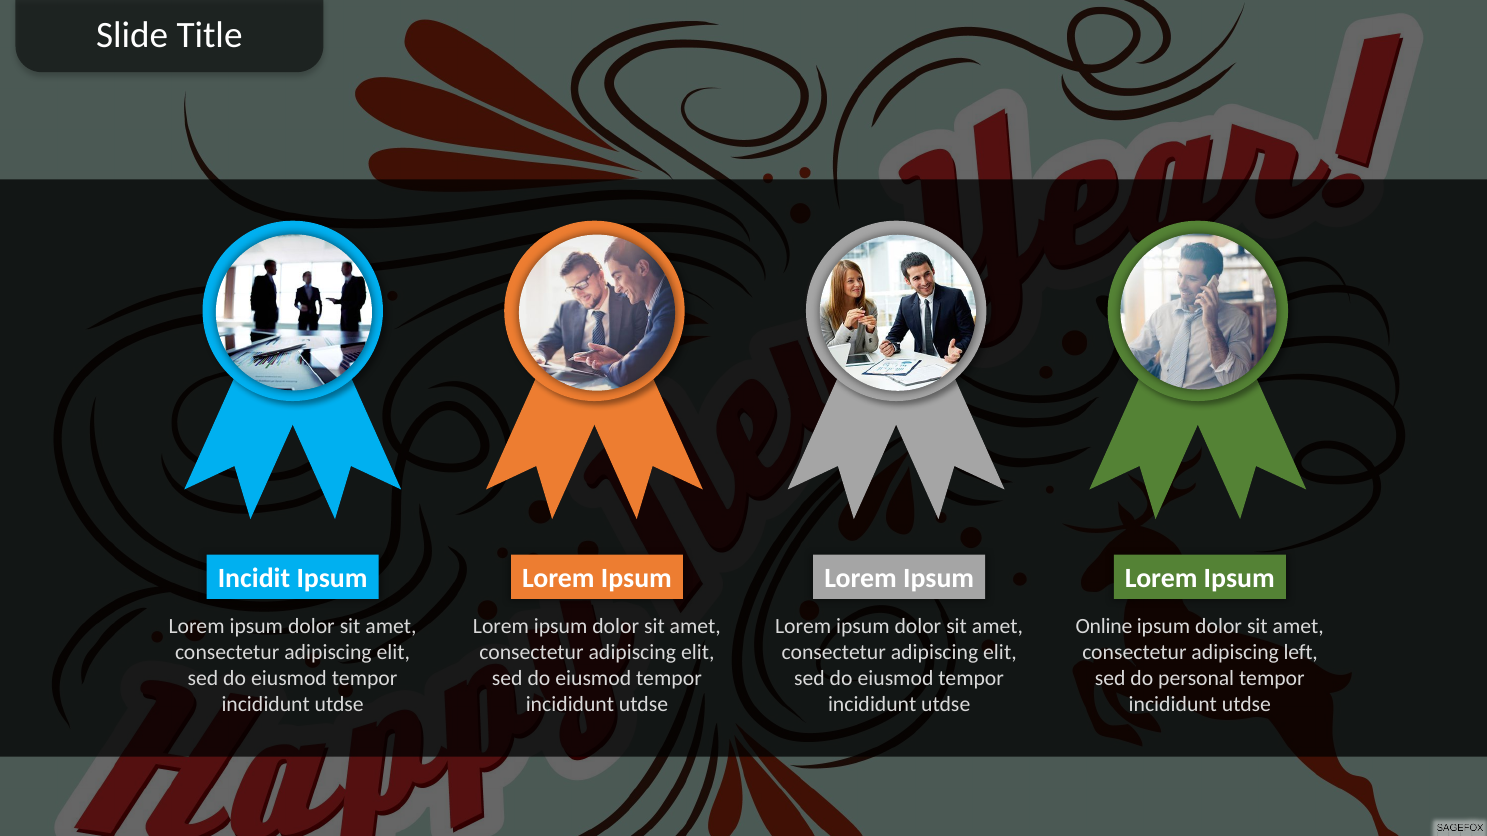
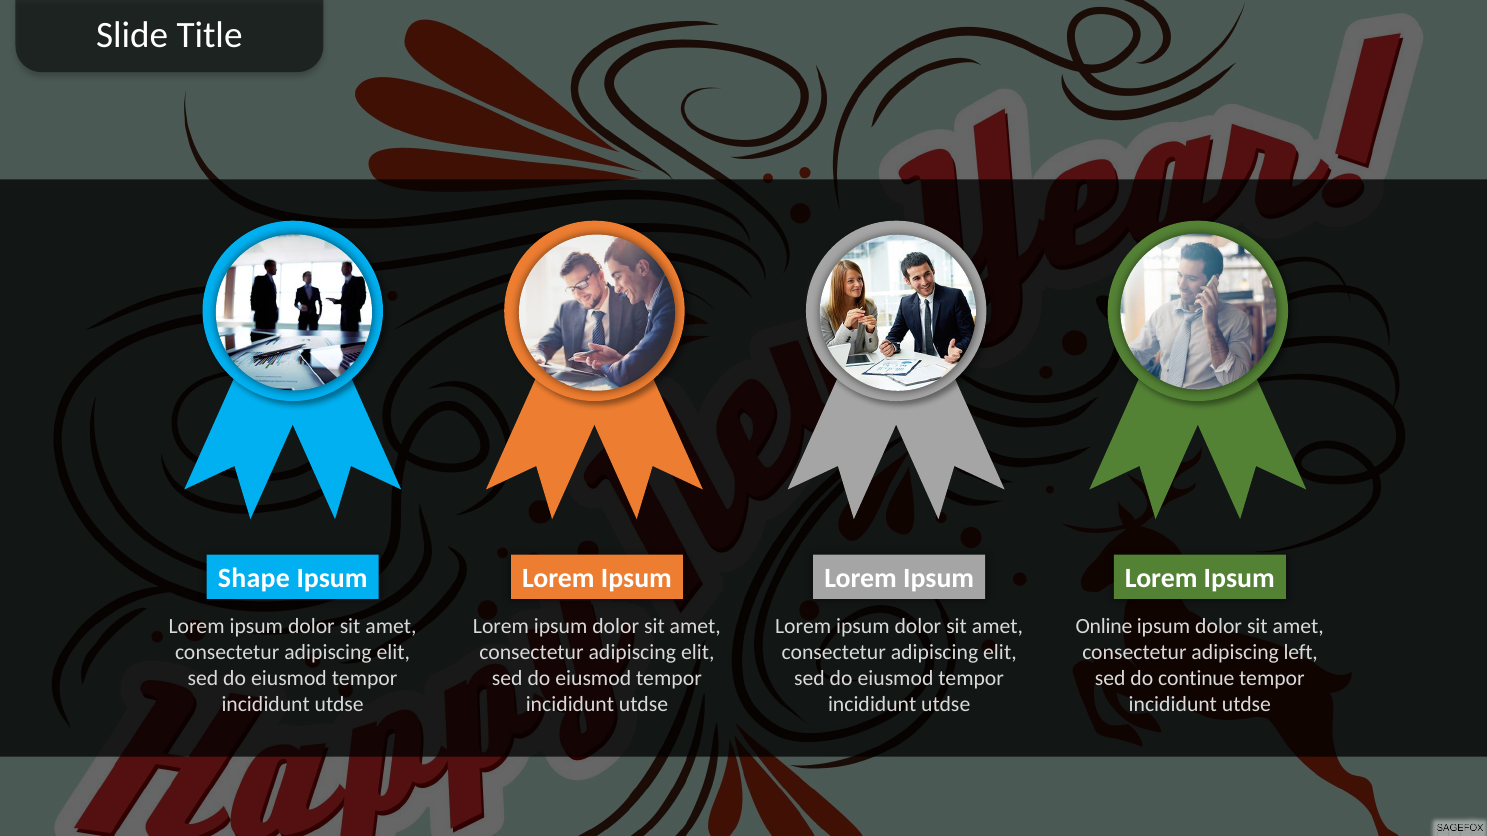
Incidit: Incidit -> Shape
personal: personal -> continue
